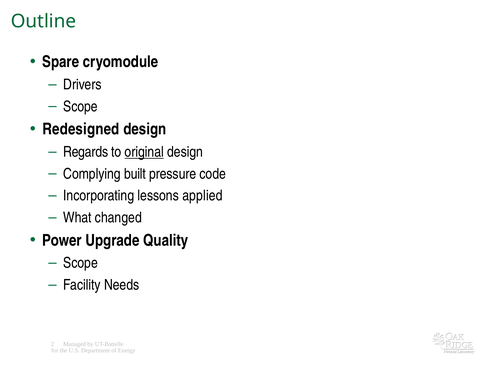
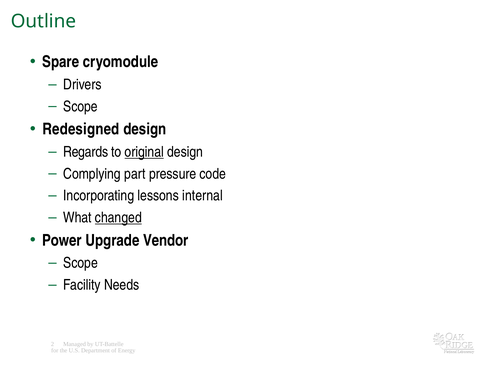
built: built -> part
applied: applied -> internal
changed underline: none -> present
Quality: Quality -> Vendor
